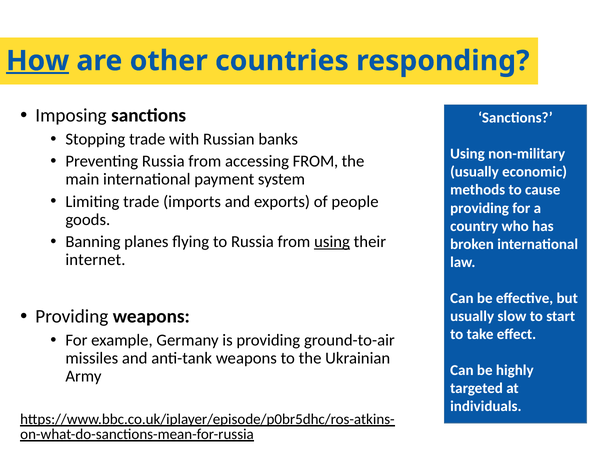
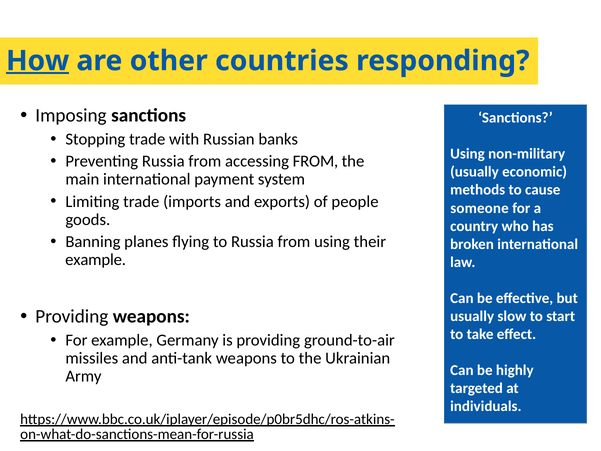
providing at (480, 208): providing -> someone
using at (332, 242) underline: present -> none
internet at (95, 260): internet -> example
